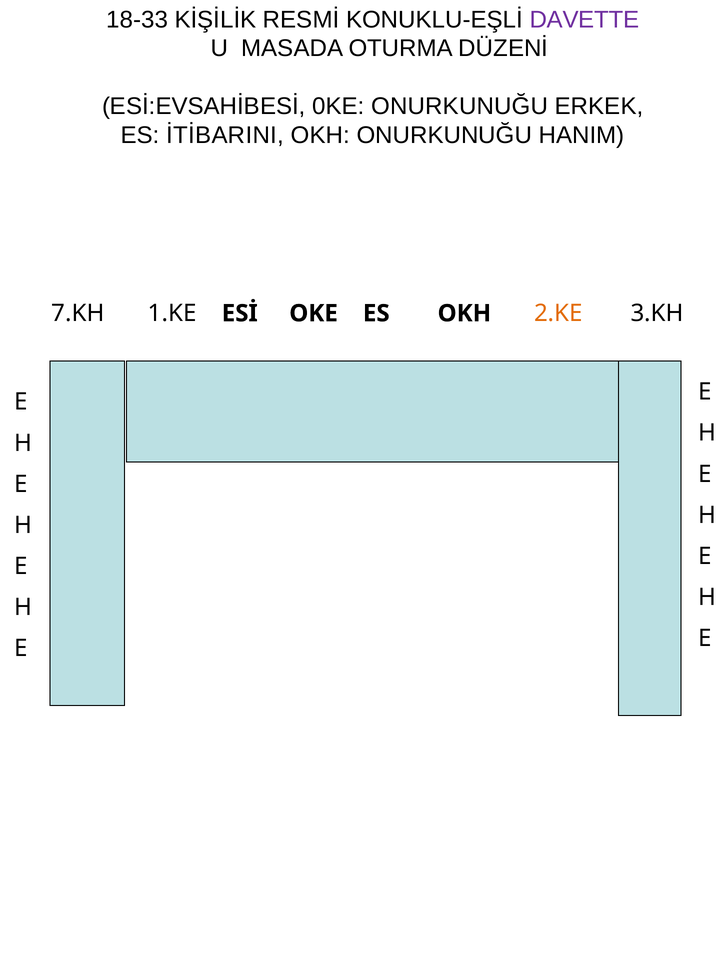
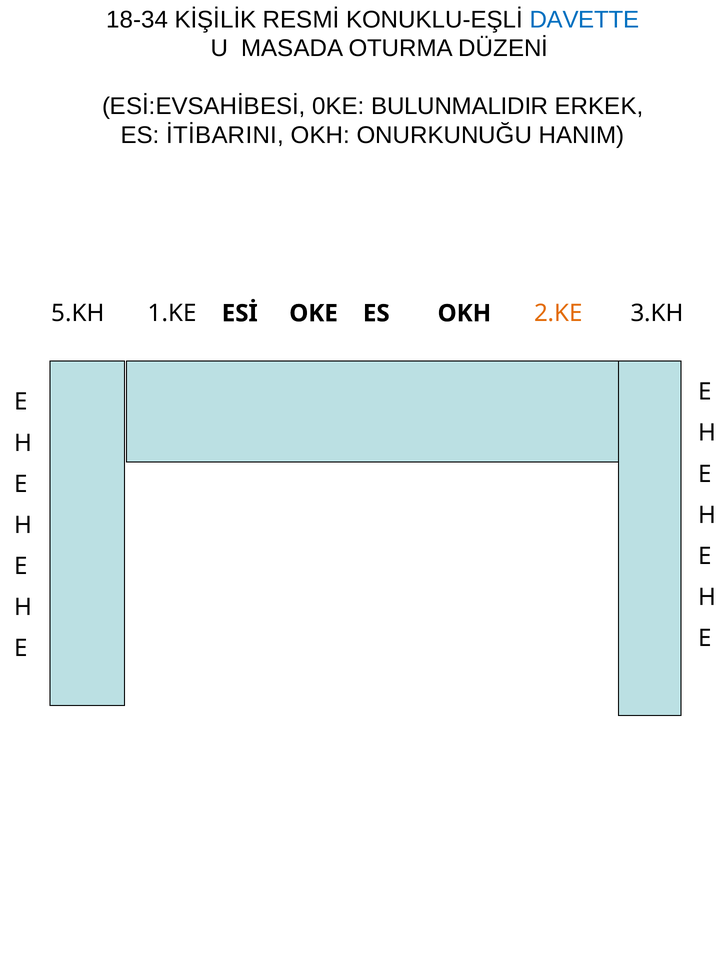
18-33: 18-33 -> 18-34
DAVETTE colour: purple -> blue
0KE ONURKUNUĞU: ONURKUNUĞU -> BULUNMALIDIR
7.KH: 7.KH -> 5.KH
